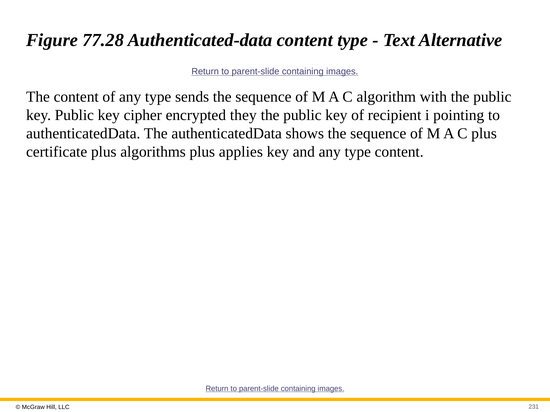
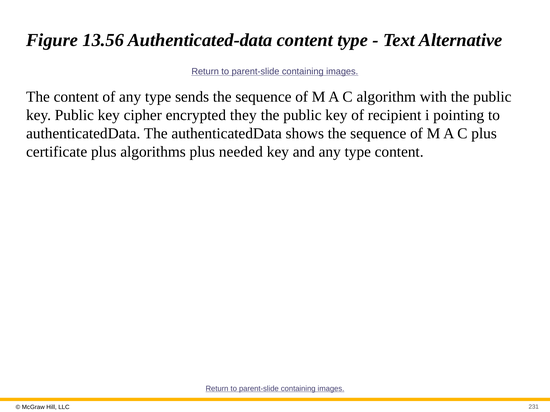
77.28: 77.28 -> 13.56
applies: applies -> needed
